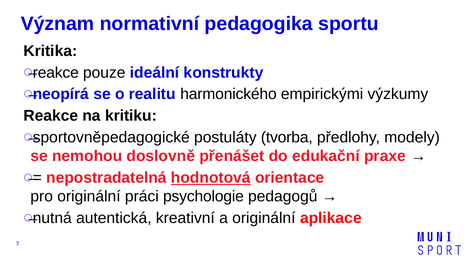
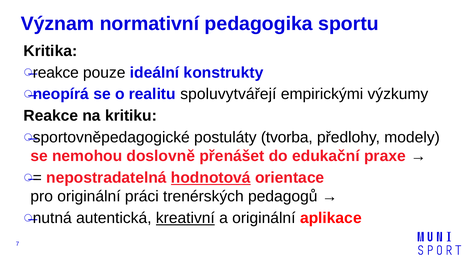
harmonického: harmonického -> spoluvytvářejí
psychologie: psychologie -> trenérských
kreativní underline: none -> present
